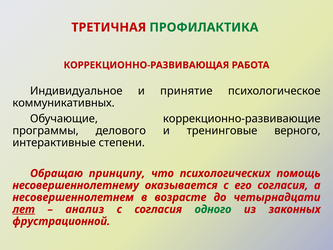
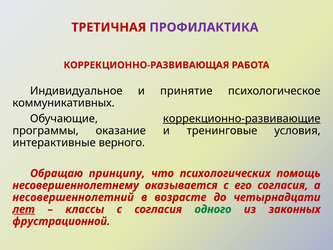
ПРОФИЛАКТИКА colour: green -> purple
коррекционно-развивающие underline: none -> present
делового: делового -> оказание
верного: верного -> условия
степени: степени -> верного
несовершеннолетнем: несовершеннолетнем -> несовершеннолетний
анализ: анализ -> классы
